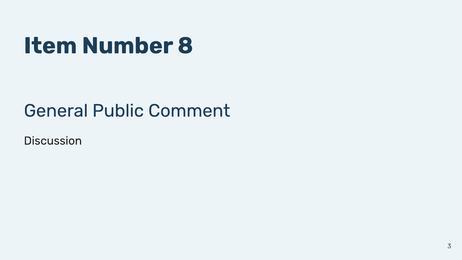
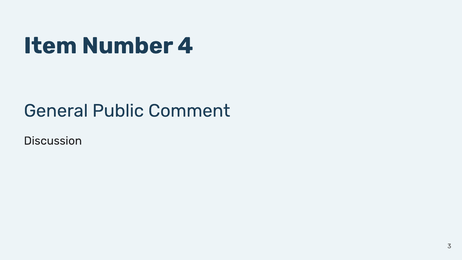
8: 8 -> 4
